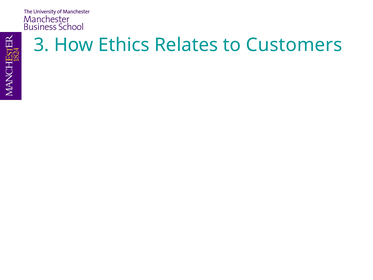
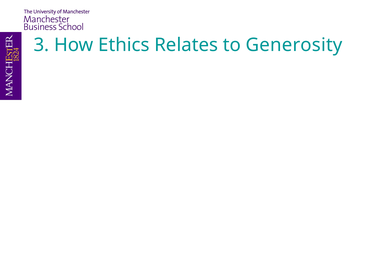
Customers: Customers -> Generosity
